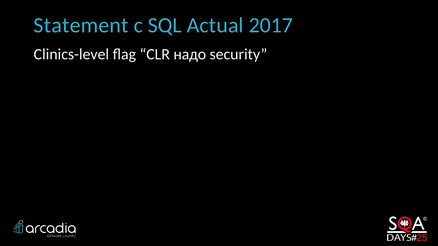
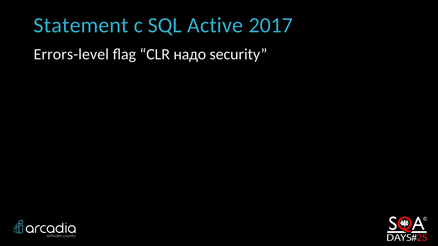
Actual: Actual -> Active
Clinics-level: Clinics-level -> Errors-level
